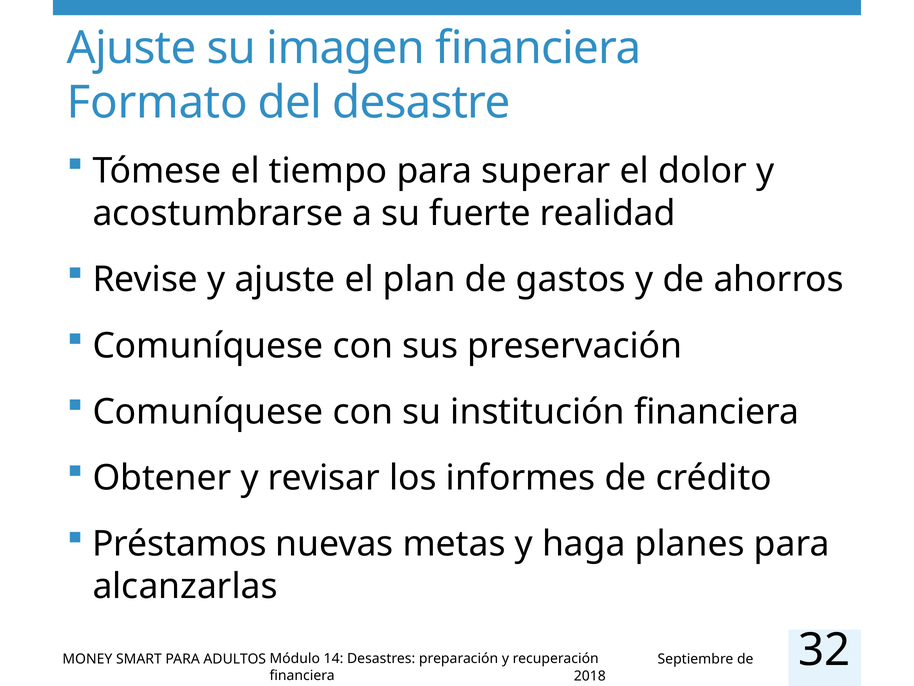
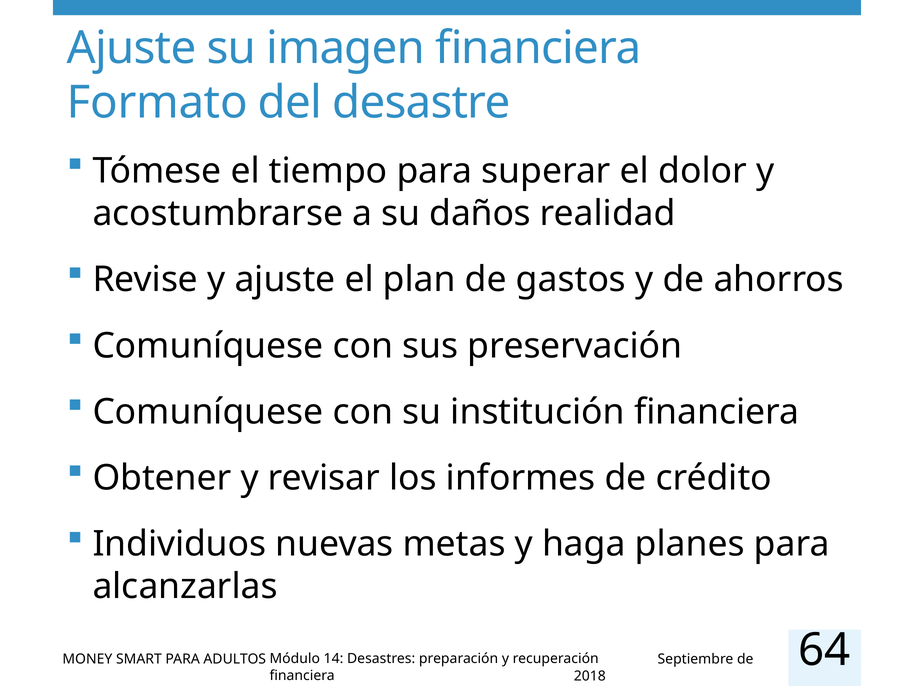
fuerte: fuerte -> daños
Préstamos: Préstamos -> Individuos
32: 32 -> 64
